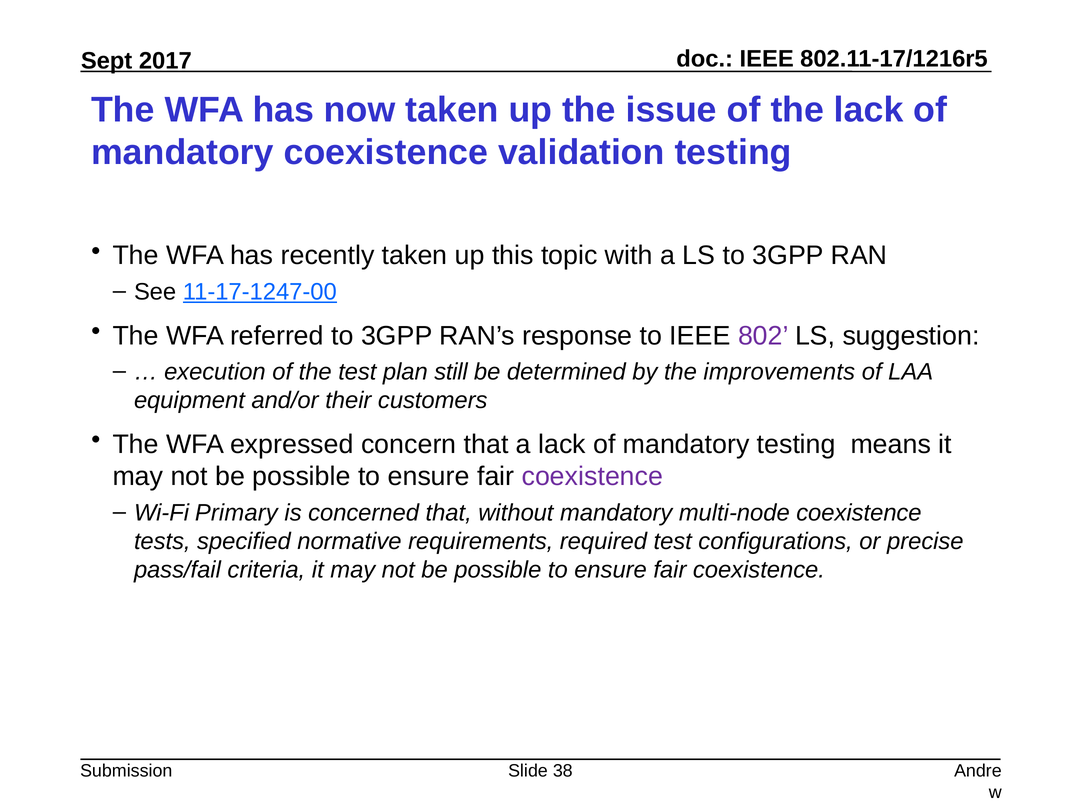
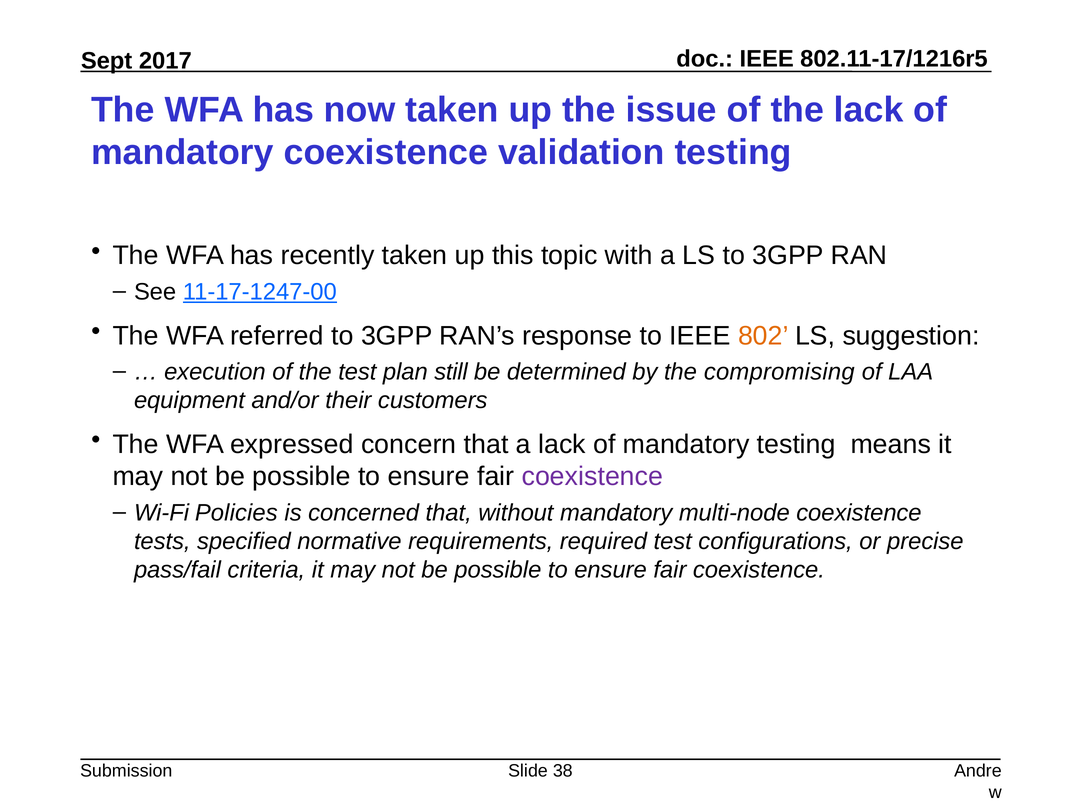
802 colour: purple -> orange
improvements: improvements -> compromising
Primary: Primary -> Policies
